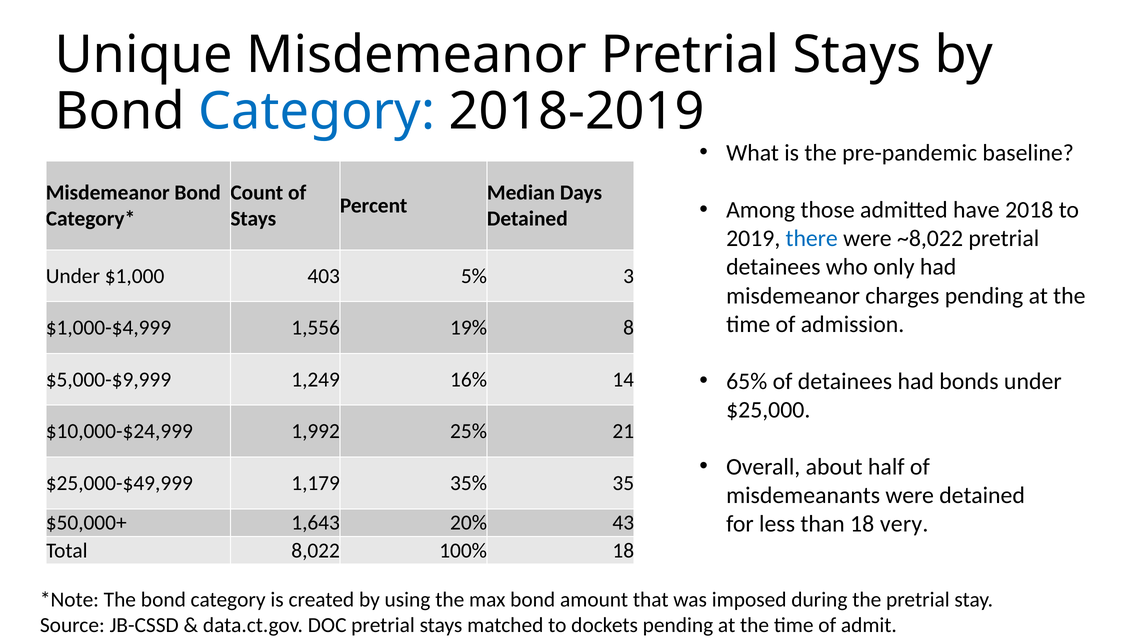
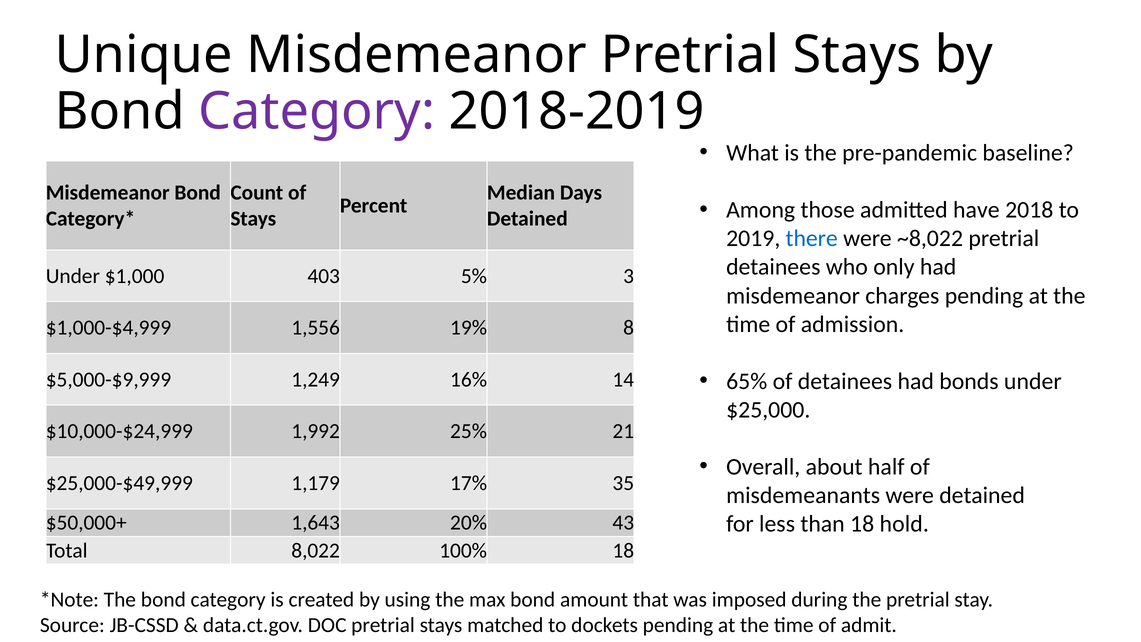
Category at (317, 112) colour: blue -> purple
35%: 35% -> 17%
very: very -> hold
